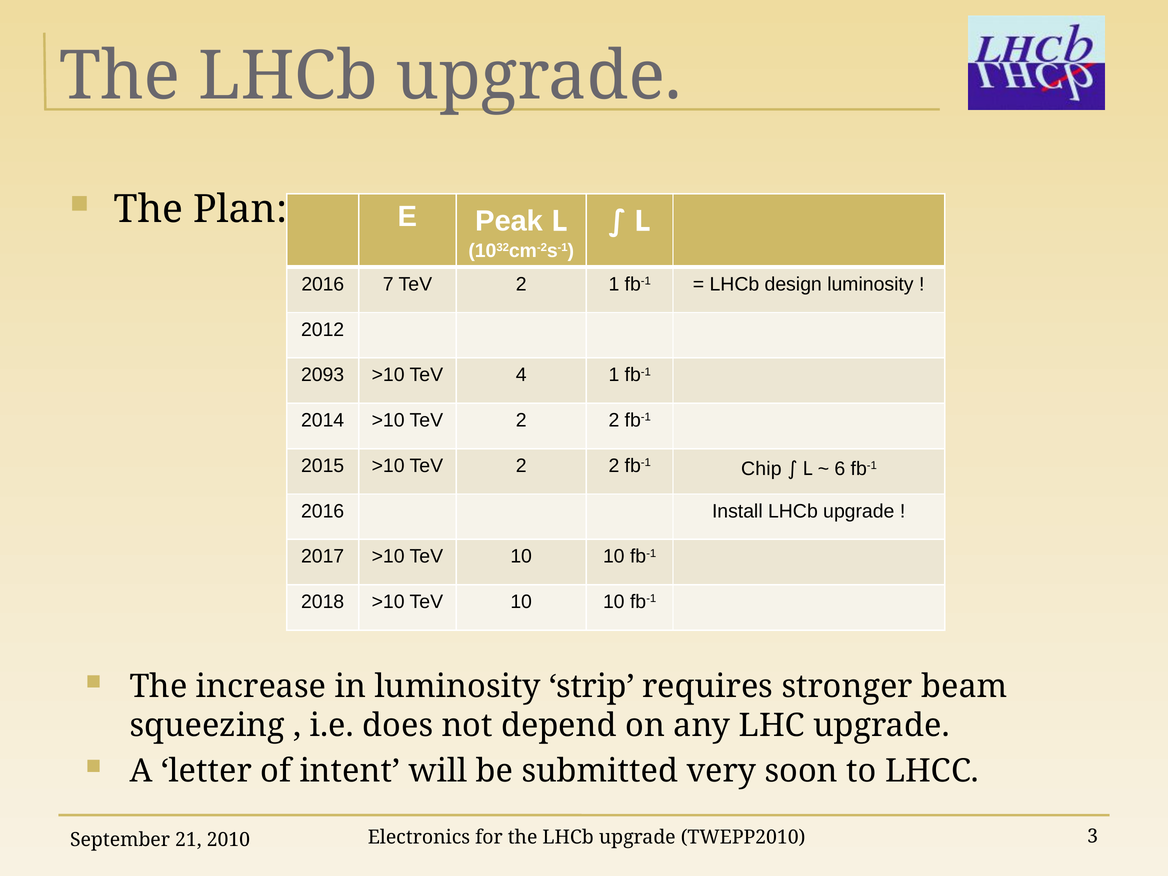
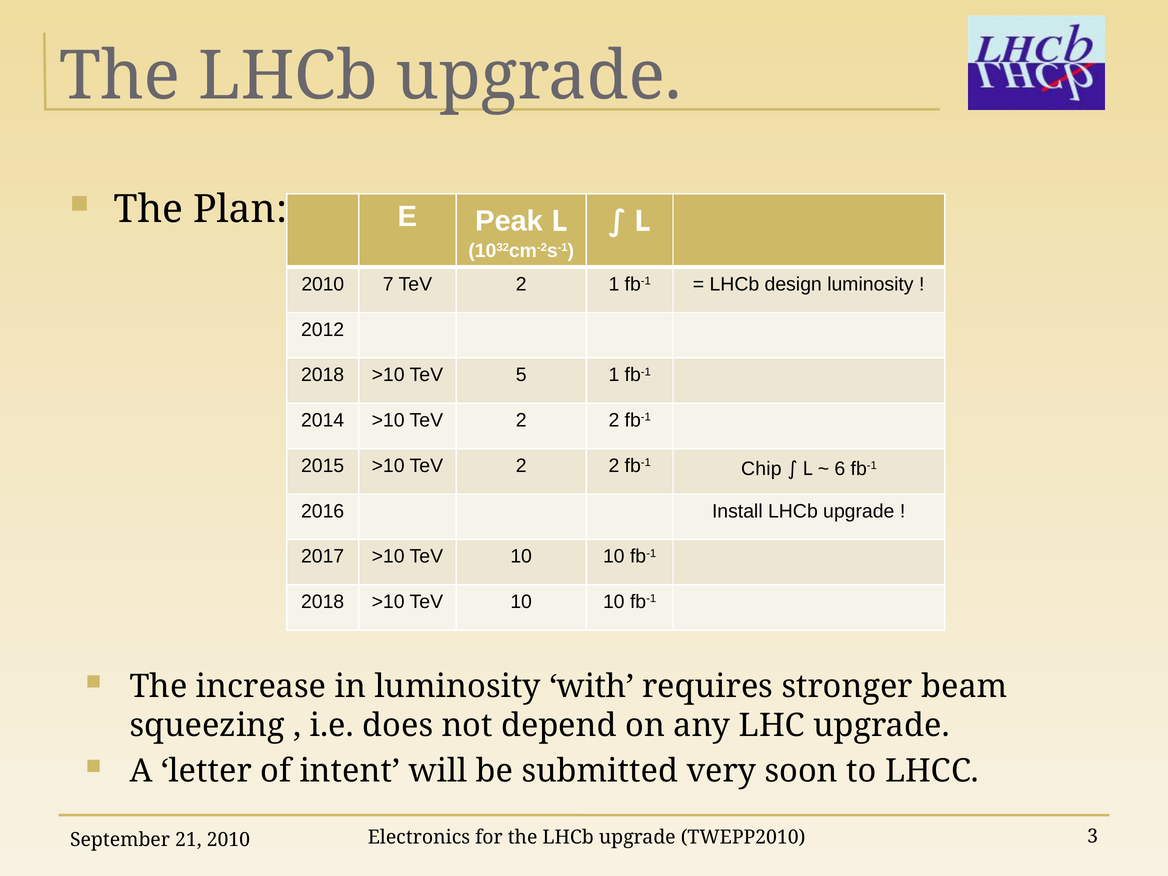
2016 at (323, 284): 2016 -> 2010
2093 at (323, 375): 2093 -> 2018
4: 4 -> 5
strip: strip -> with
